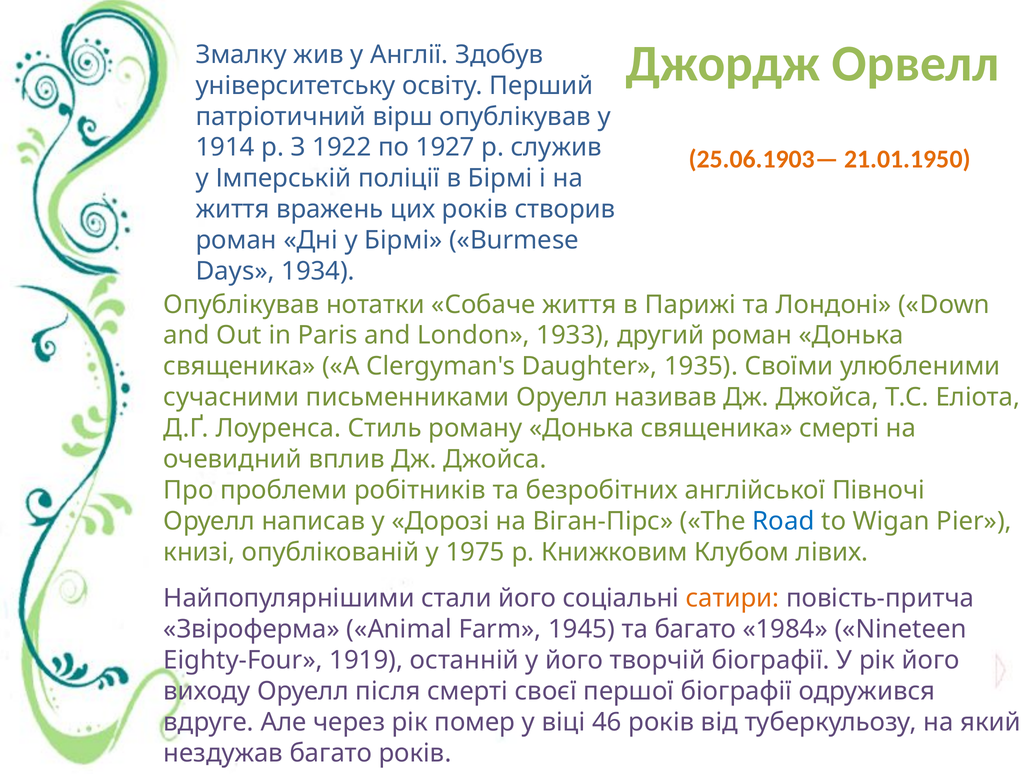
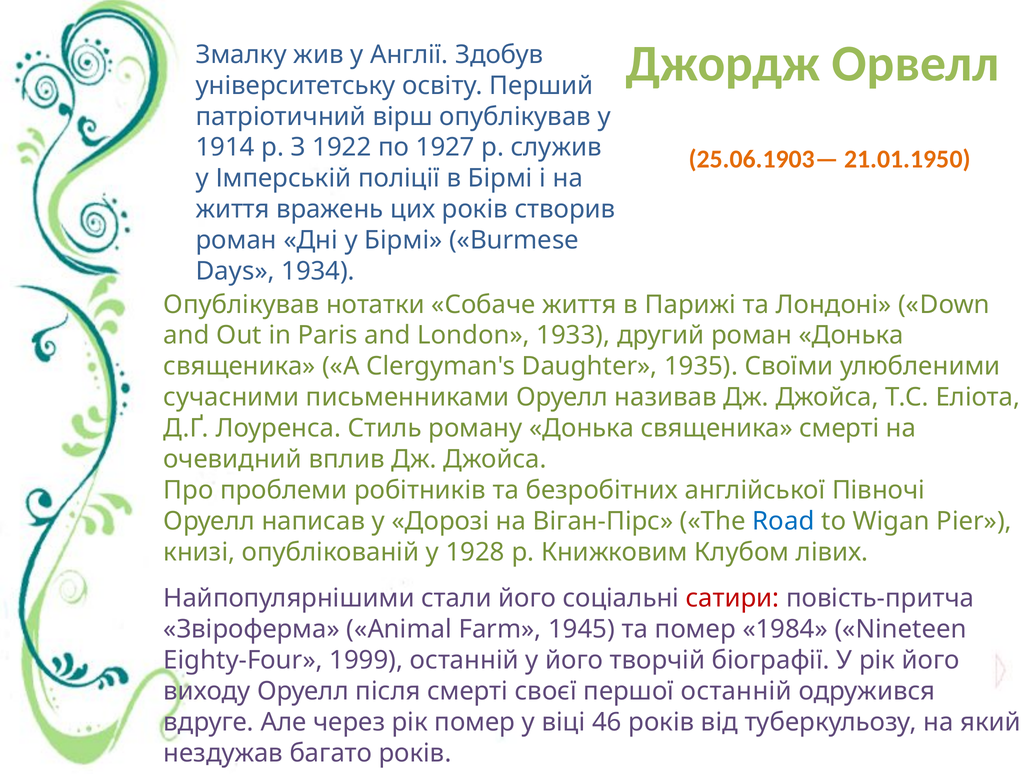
1975: 1975 -> 1928
сатири colour: orange -> red
та багато: багато -> помер
1919: 1919 -> 1999
першої біографії: біографії -> останній
